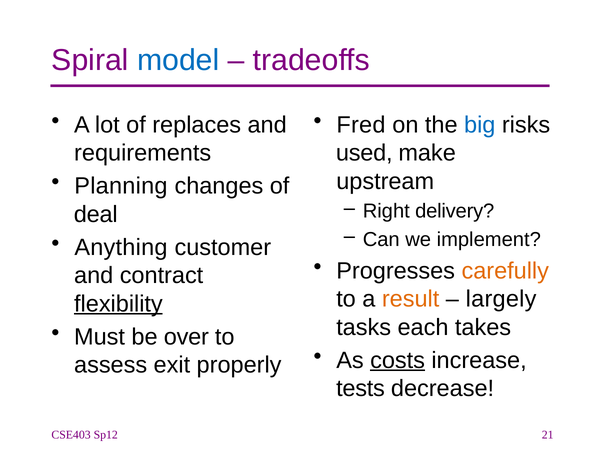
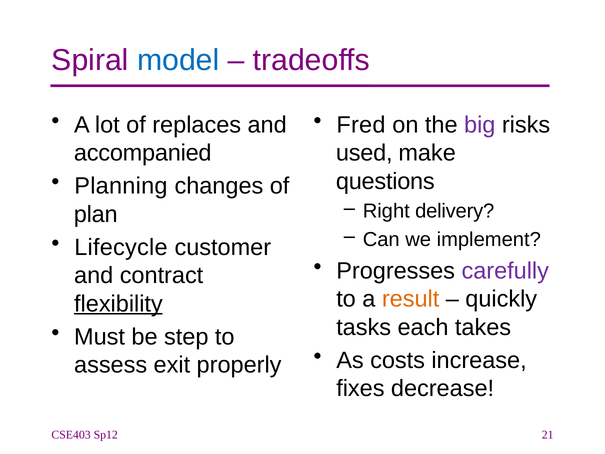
big colour: blue -> purple
requirements: requirements -> accompanied
upstream: upstream -> questions
deal: deal -> plan
Anything: Anything -> Lifecycle
carefully colour: orange -> purple
largely: largely -> quickly
over: over -> step
costs underline: present -> none
tests: tests -> fixes
